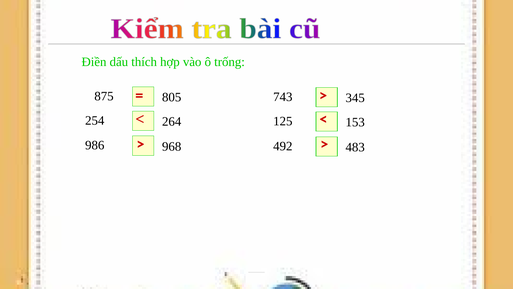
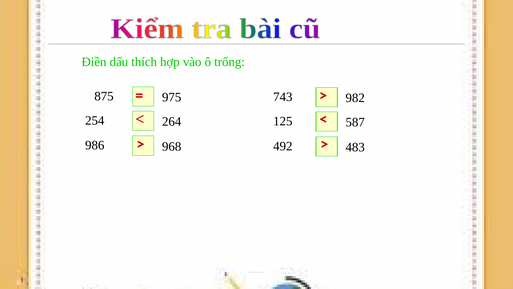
805: 805 -> 975
345: 345 -> 982
153: 153 -> 587
